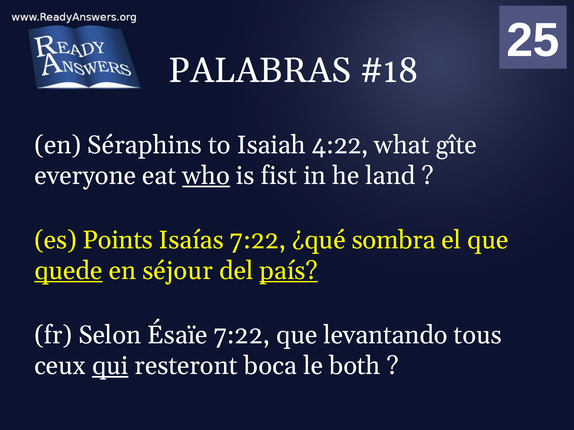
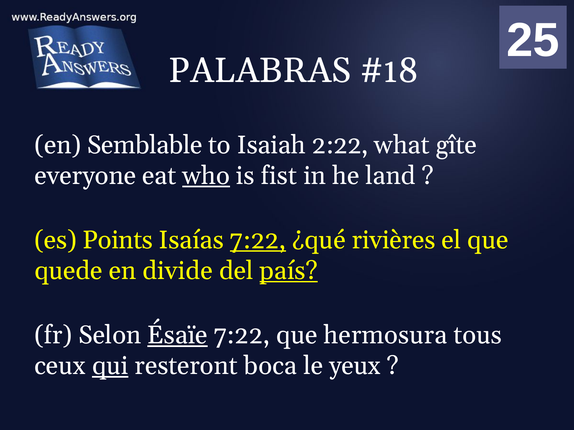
Séraphins: Séraphins -> Semblable
4:22: 4:22 -> 2:22
7:22 at (258, 240) underline: none -> present
sombra: sombra -> rivières
quede underline: present -> none
séjour: séjour -> divide
Ésaïe underline: none -> present
levantando: levantando -> hermosura
both: both -> yeux
